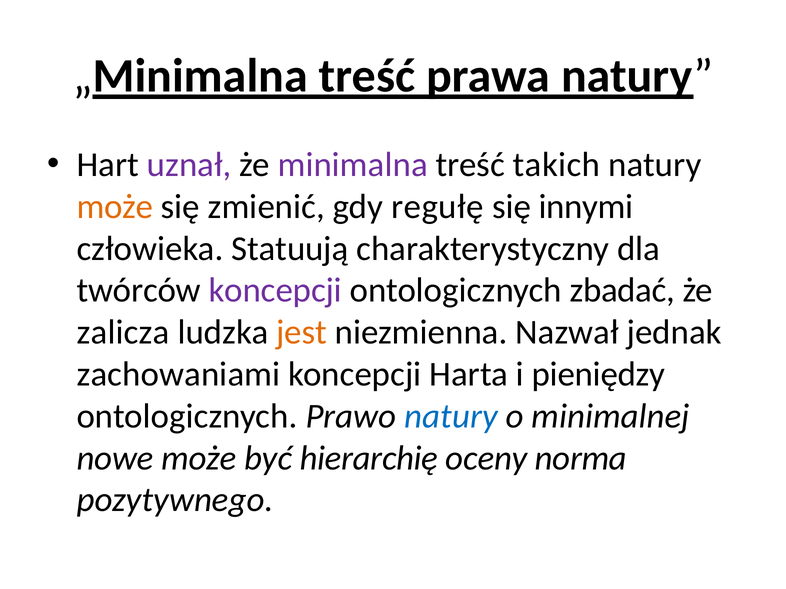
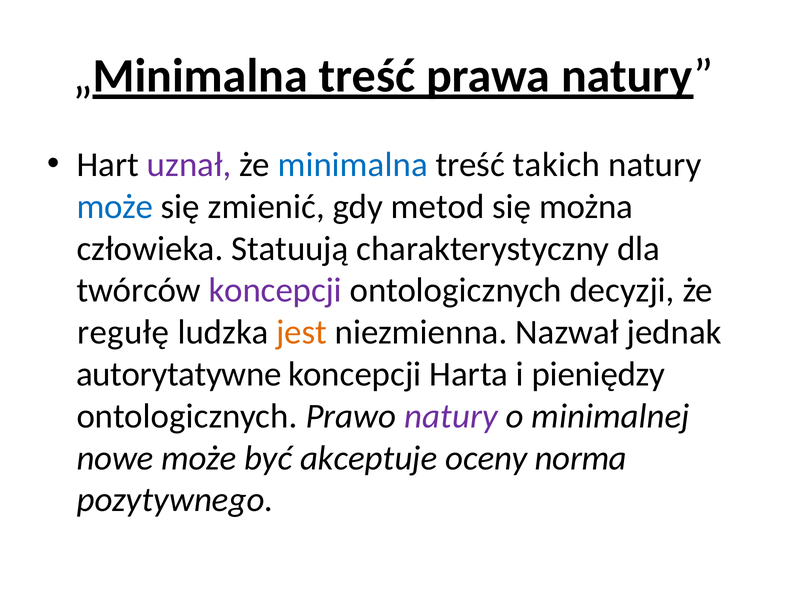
minimalna colour: purple -> blue
może at (115, 207) colour: orange -> blue
regułę: regułę -> metod
innymi: innymi -> można
zbadać: zbadać -> decyzji
zalicza: zalicza -> regułę
zachowaniami: zachowaniami -> autorytatywne
natury at (451, 416) colour: blue -> purple
hierarchię: hierarchię -> akceptuje
